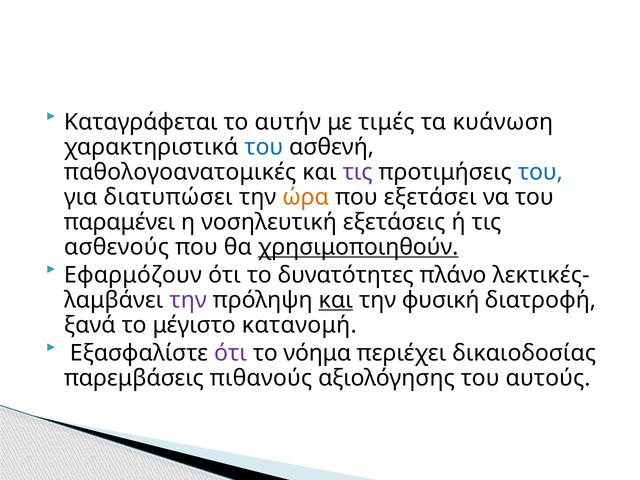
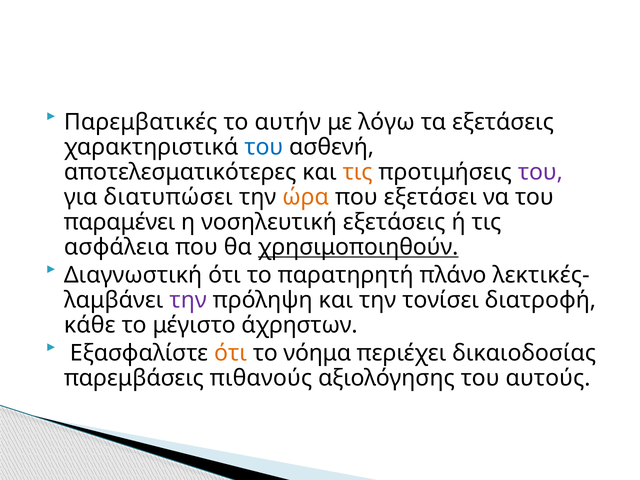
Καταγράφεται: Καταγράφεται -> Παρεμβατικές
τιμές: τιμές -> λόγω
τα κυάνωση: κυάνωση -> εξετάσεις
παθολογοανατομικές: παθολογοανατομικές -> αποτελεσματικότερες
τις at (358, 172) colour: purple -> orange
του at (540, 172) colour: blue -> purple
ασθενούς: ασθενούς -> ασφάλεια
Εφαρμόζουν: Εφαρμόζουν -> Διαγνωστική
δυνατότητες: δυνατότητες -> παρατηρητή
και at (336, 300) underline: present -> none
φυσική: φυσική -> τονίσει
ξανά: ξανά -> κάθε
κατανομή: κατανομή -> άχρηστων
ότι at (231, 353) colour: purple -> orange
